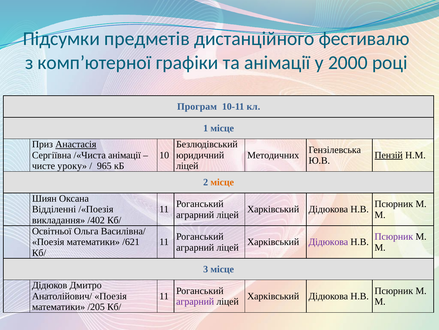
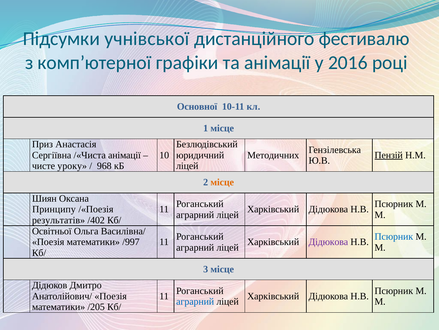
предметів: предметів -> учнівської
2000: 2000 -> 2016
Програм: Програм -> Основної
Анастасія underline: present -> none
965: 965 -> 968
Відділенні: Відділенні -> Принципу
викладання: викладання -> результатів
Псюрник at (394, 236) colour: purple -> blue
/621: /621 -> /997
аграрний at (195, 301) colour: purple -> blue
